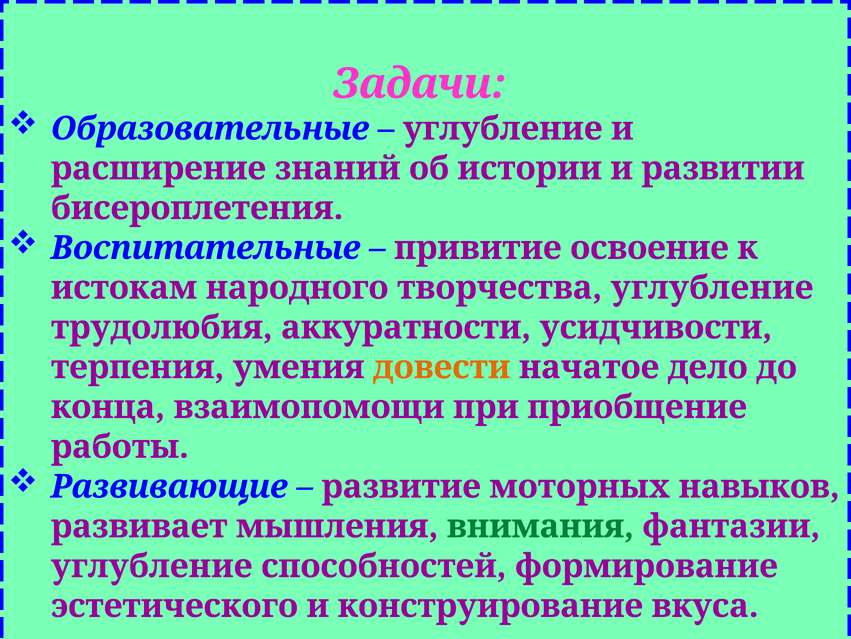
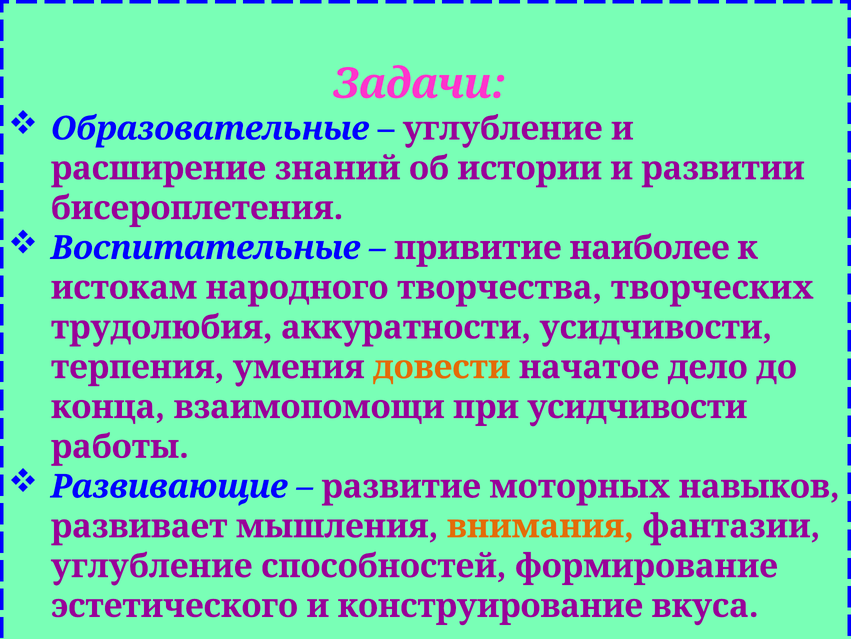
освоение: освоение -> наиболее
творчества углубление: углубление -> творческих
при приобщение: приобщение -> усидчивости
внимания colour: green -> orange
